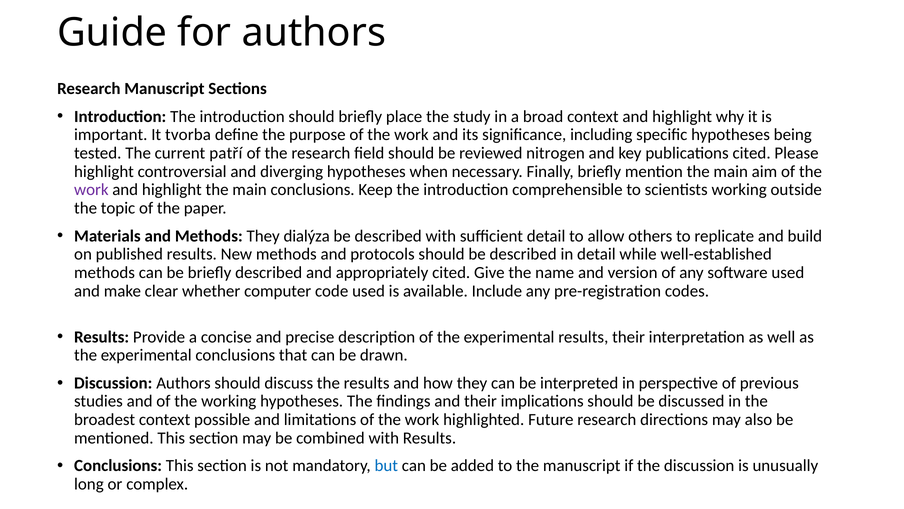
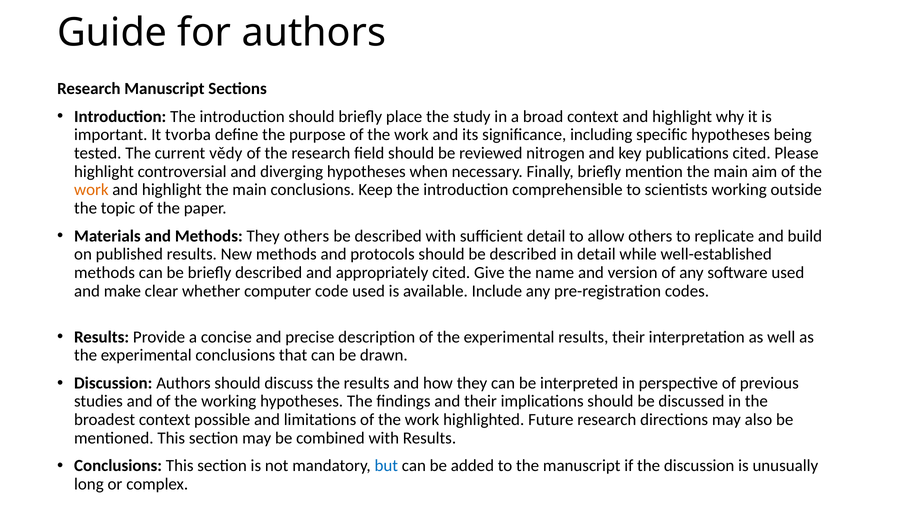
patří: patří -> vědy
work at (91, 190) colour: purple -> orange
They dialýza: dialýza -> others
